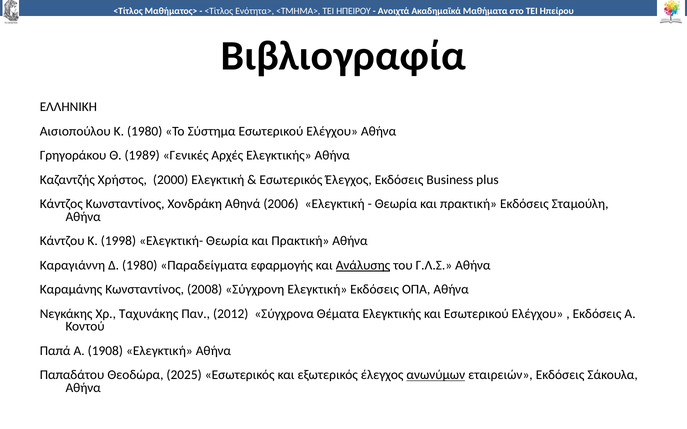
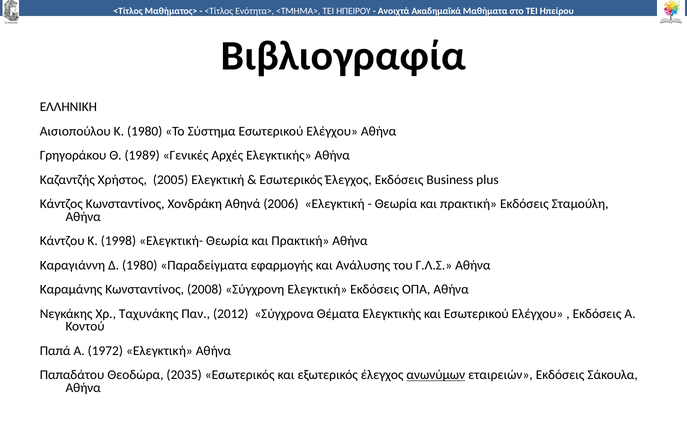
2000: 2000 -> 2005
Ανάλυσης underline: present -> none
1908: 1908 -> 1972
2025: 2025 -> 2035
